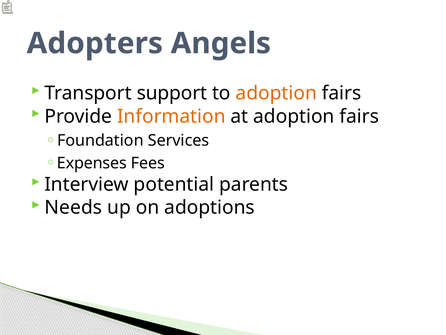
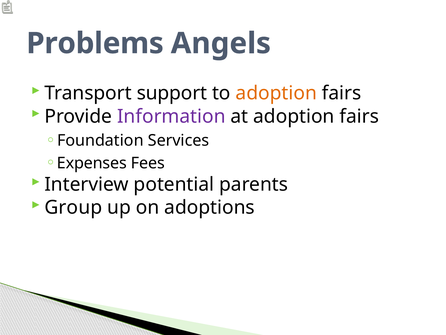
Adopters: Adopters -> Problems
Information colour: orange -> purple
Needs: Needs -> Group
